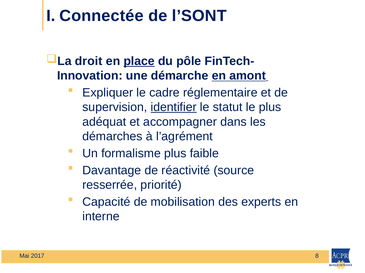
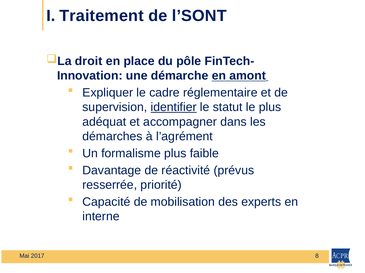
Connectée: Connectée -> Traitement
place underline: present -> none
source: source -> prévus
